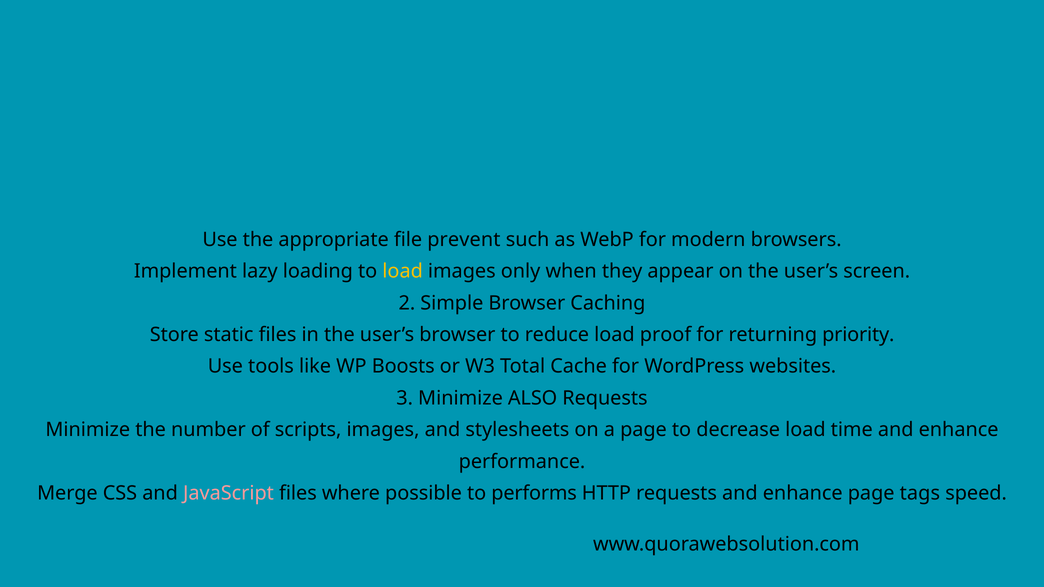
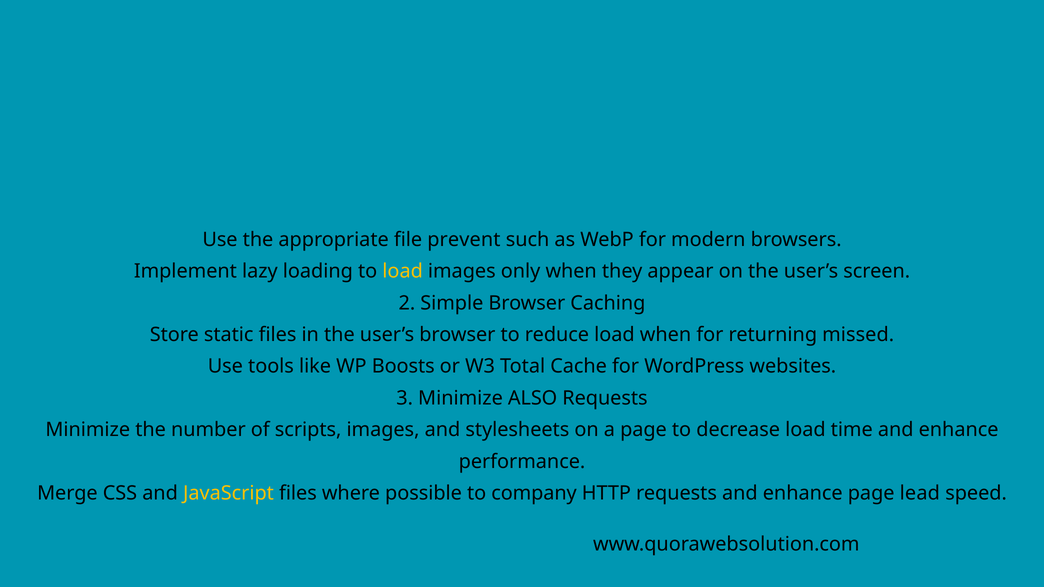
load proof: proof -> when
priority: priority -> missed
JavaScript colour: pink -> yellow
performs: performs -> company
tags: tags -> lead
